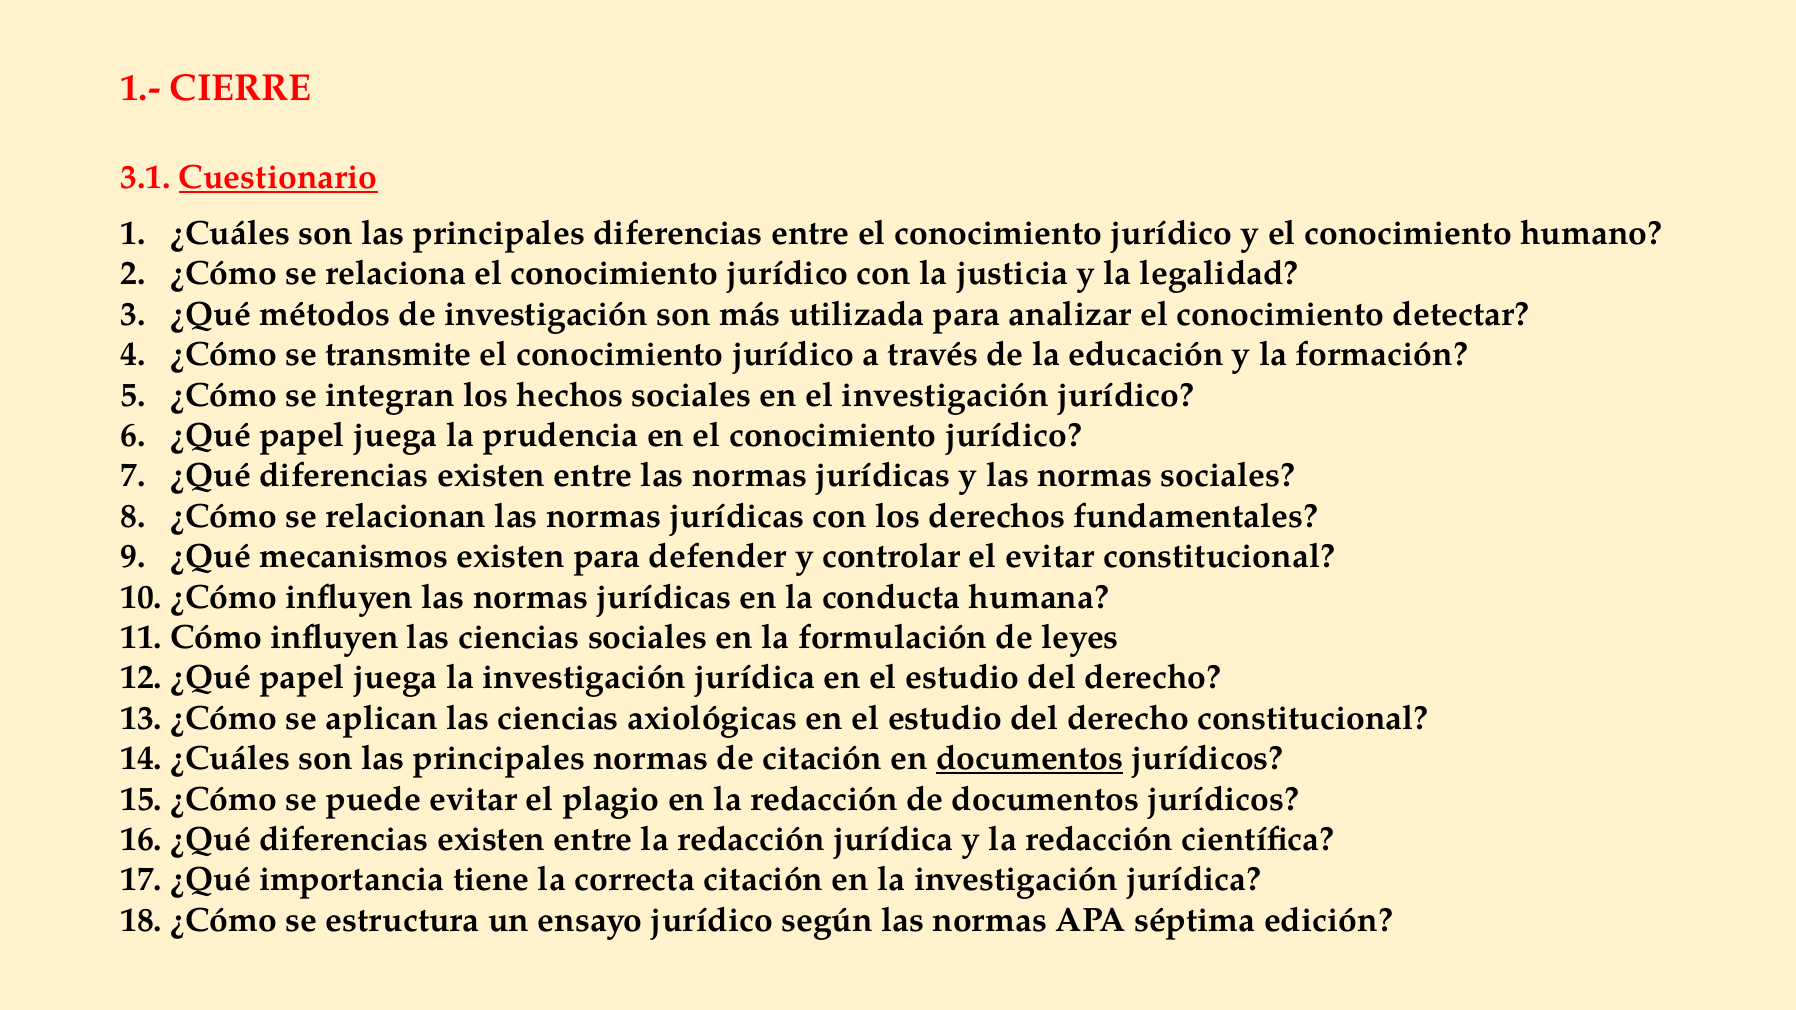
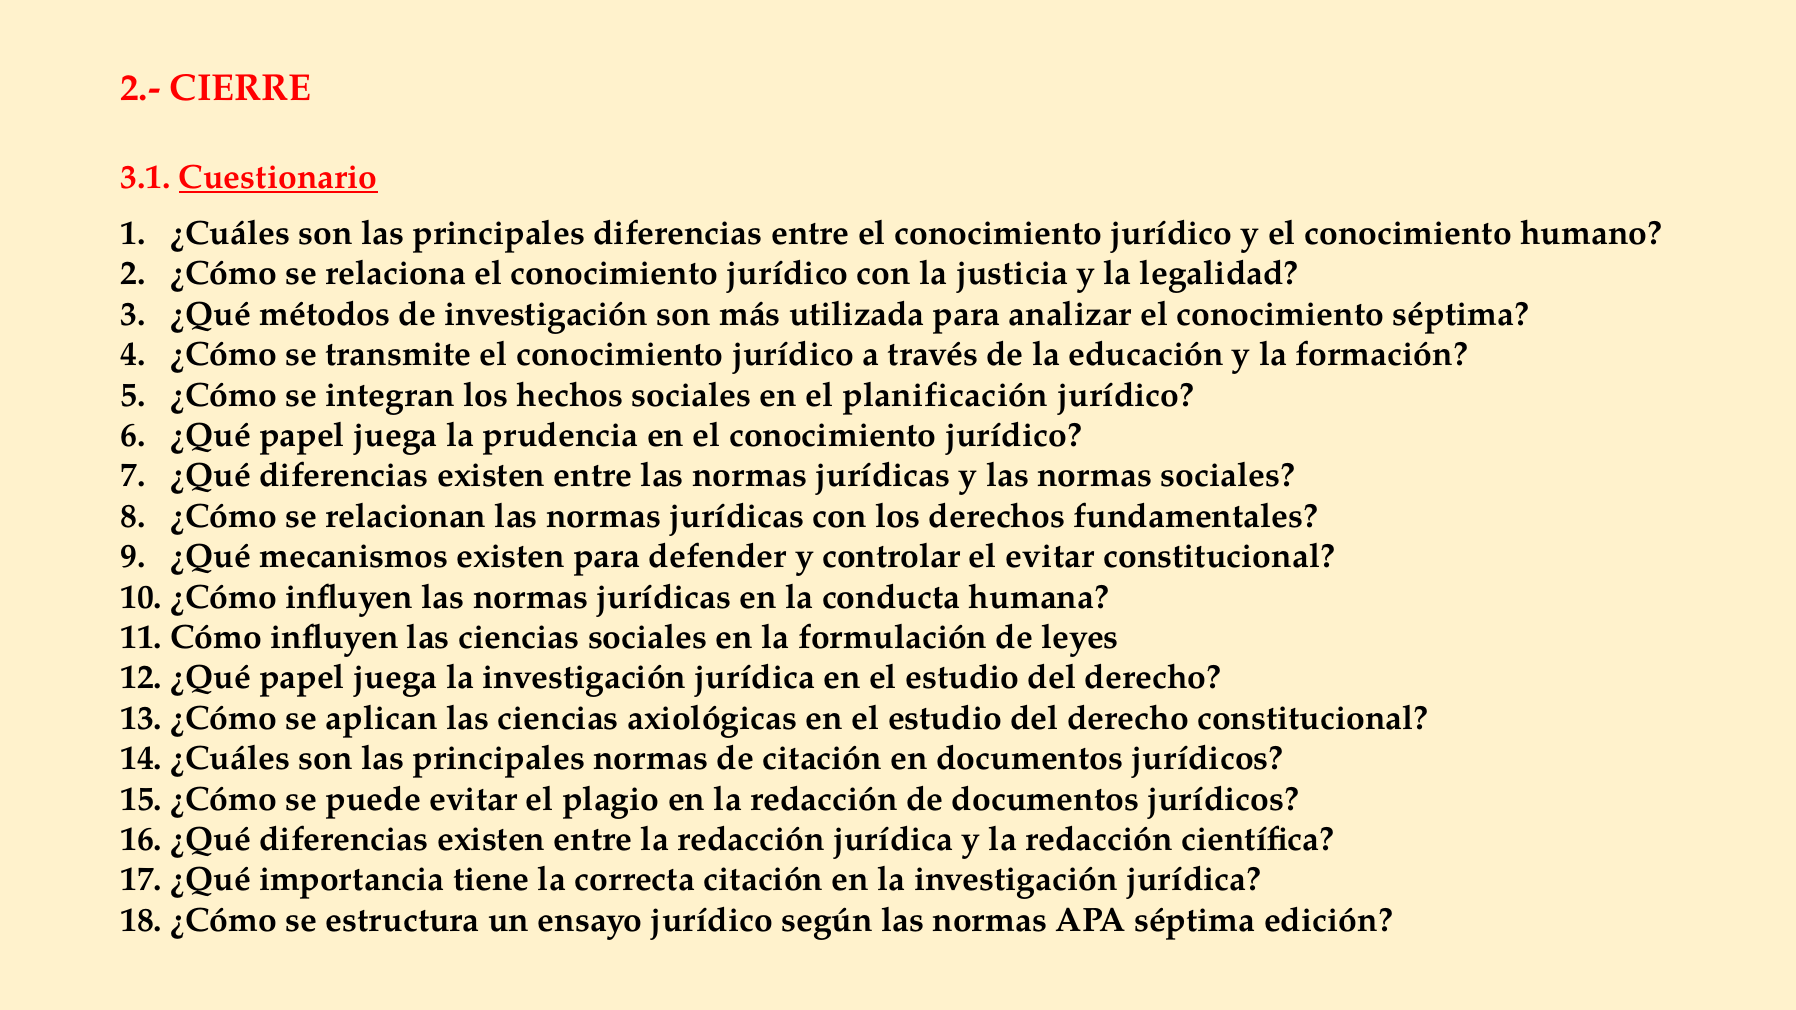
1.-: 1.- -> 2.-
conocimiento detectar: detectar -> séptima
el investigación: investigación -> planificación
documentos at (1030, 759) underline: present -> none
